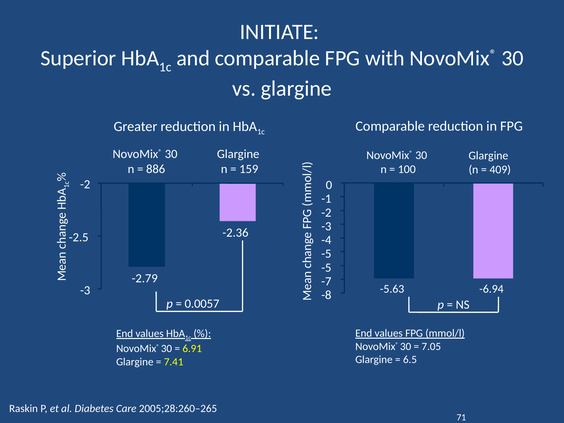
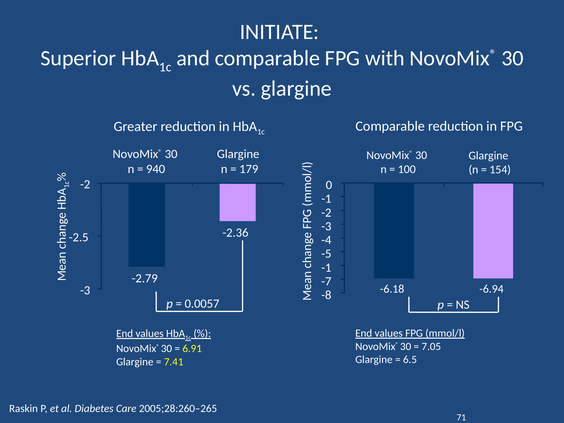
886: 886 -> 940
159: 159 -> 179
409: 409 -> 154
-5 at (326, 268): -5 -> -1
-5.63: -5.63 -> -6.18
